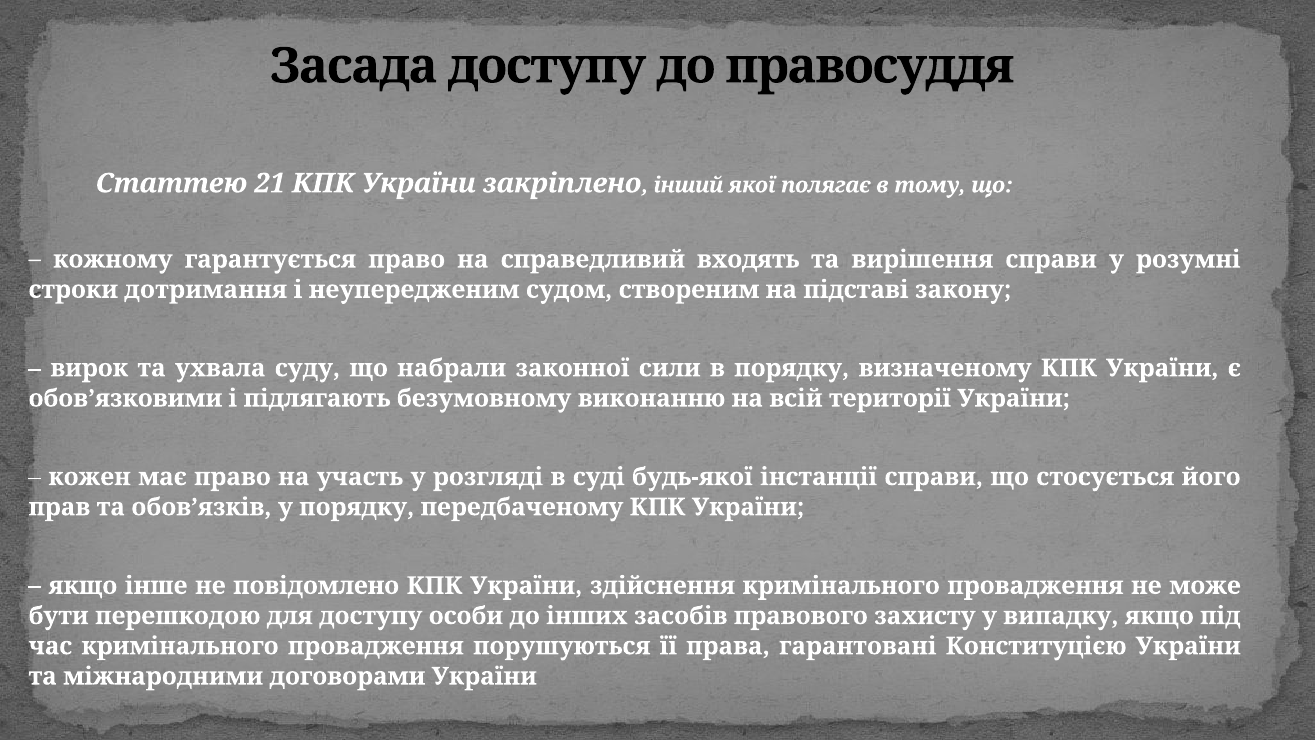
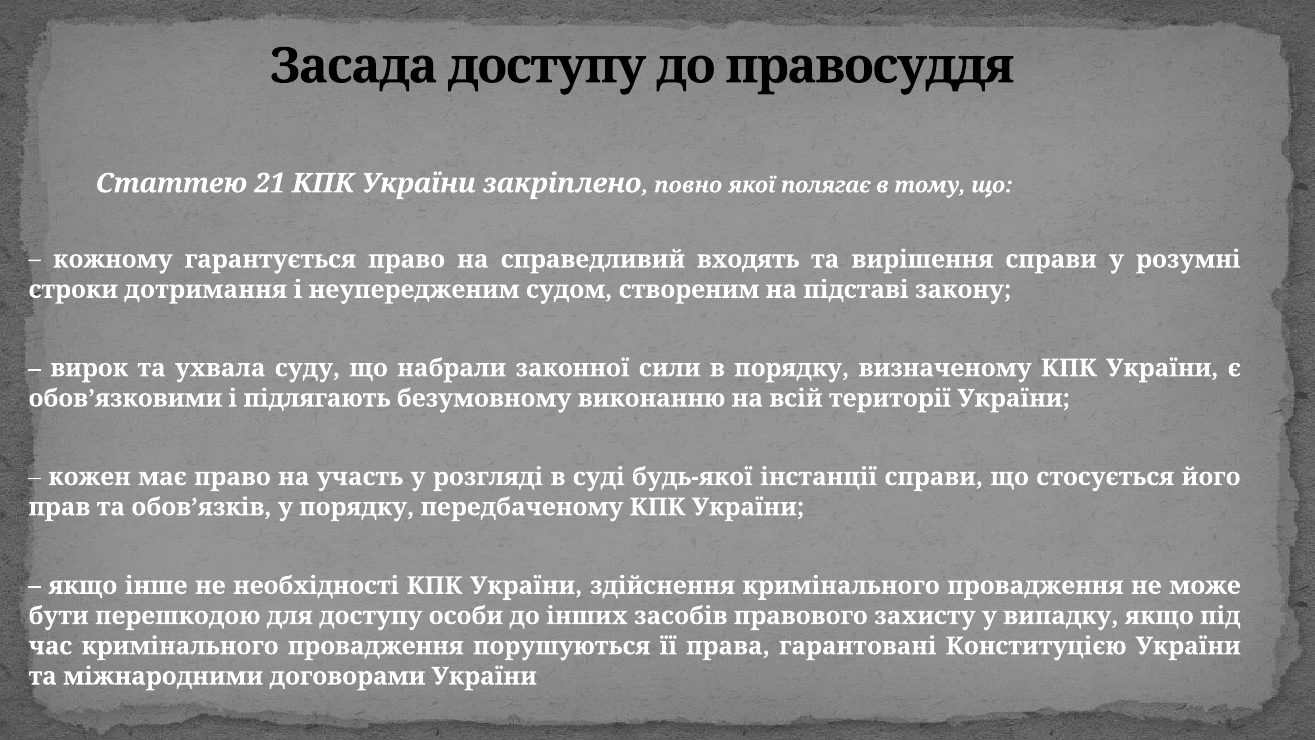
інший: інший -> повно
повідомлено: повідомлено -> необхідності
